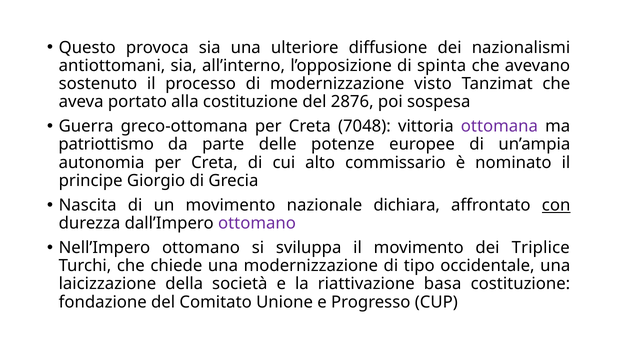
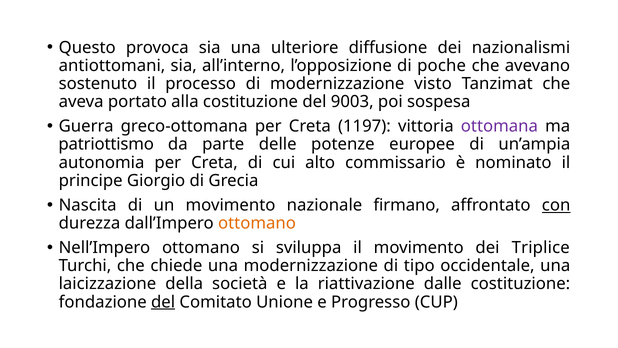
spinta: spinta -> poche
2876: 2876 -> 9003
7048: 7048 -> 1197
dichiara: dichiara -> firmano
ottomano at (257, 223) colour: purple -> orange
basa: basa -> dalle
del at (163, 302) underline: none -> present
